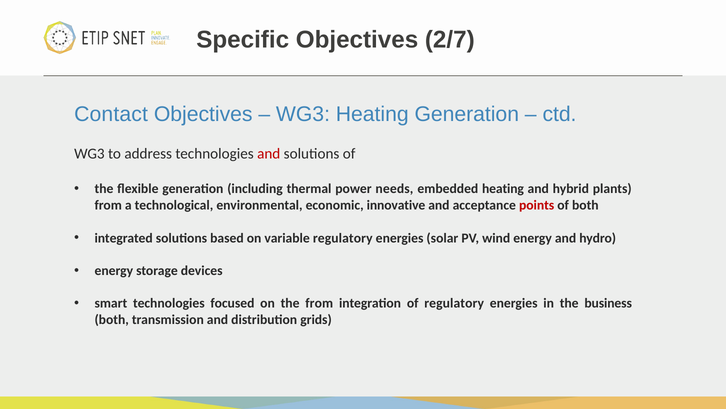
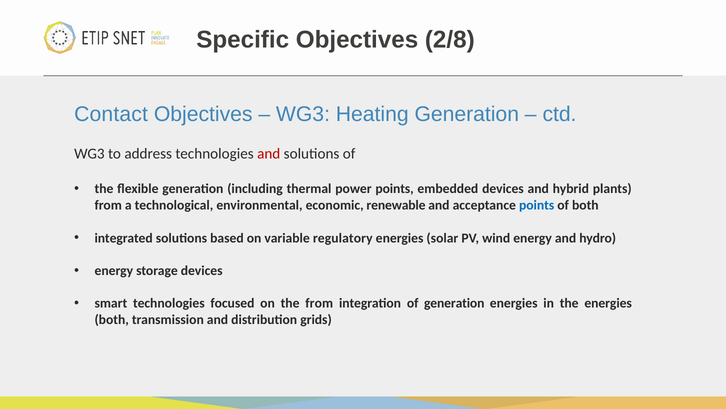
2/7: 2/7 -> 2/8
power needs: needs -> points
embedded heating: heating -> devices
innovative: innovative -> renewable
points at (537, 205) colour: red -> blue
of regulatory: regulatory -> generation
the business: business -> energies
